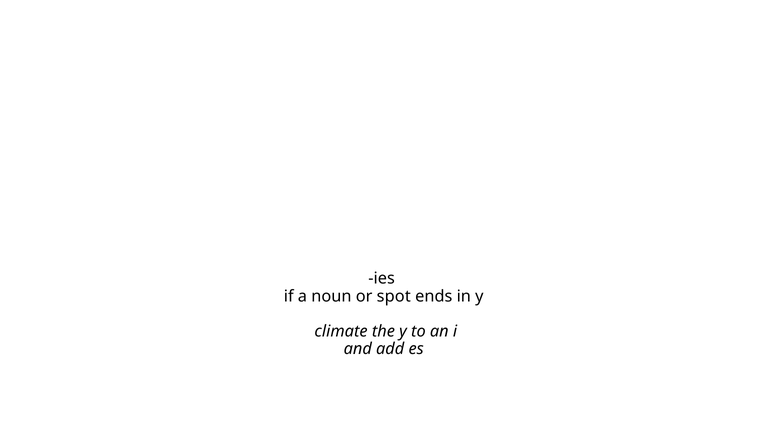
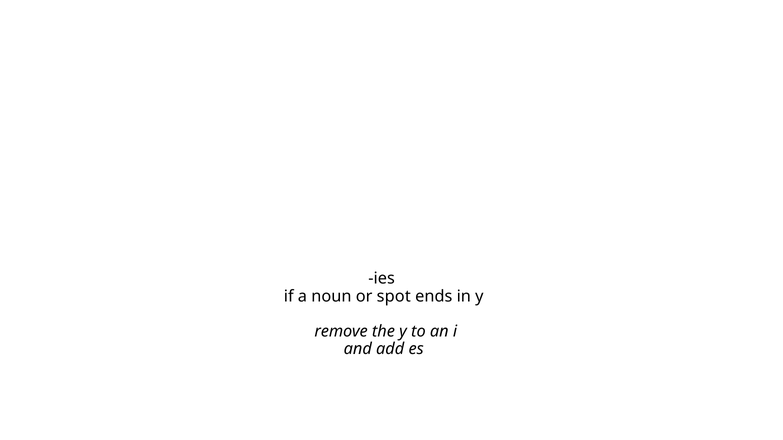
climate: climate -> remove
